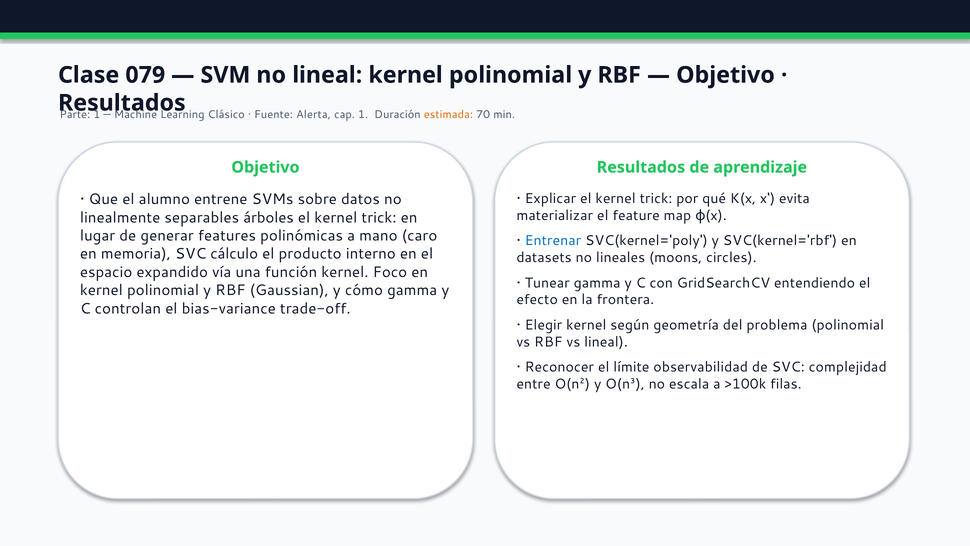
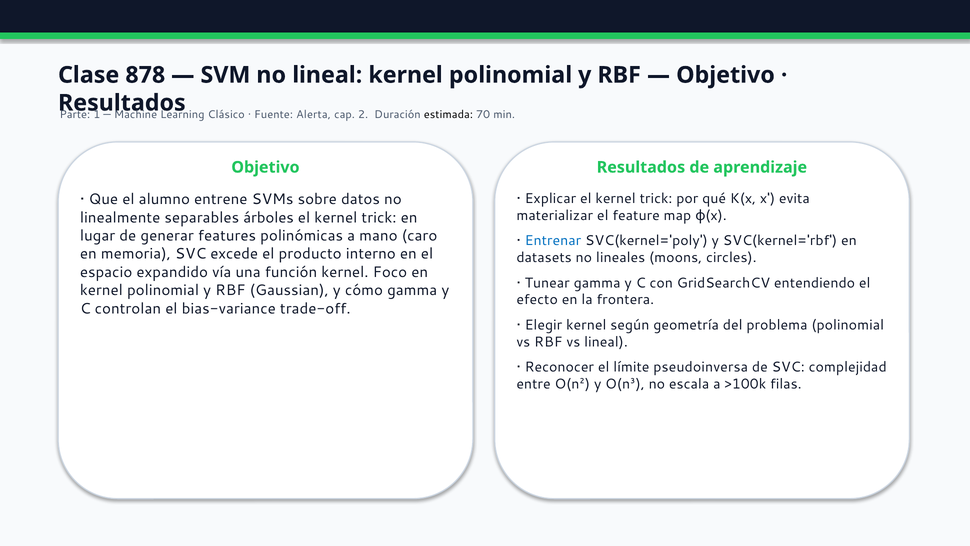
079: 079 -> 878
cap 1: 1 -> 2
estimada colour: orange -> black
cálculo: cálculo -> excede
observabilidad: observabilidad -> pseudoinversa
